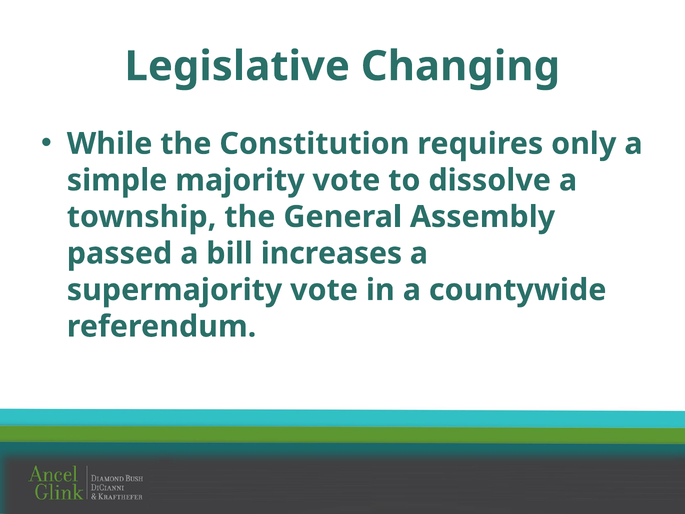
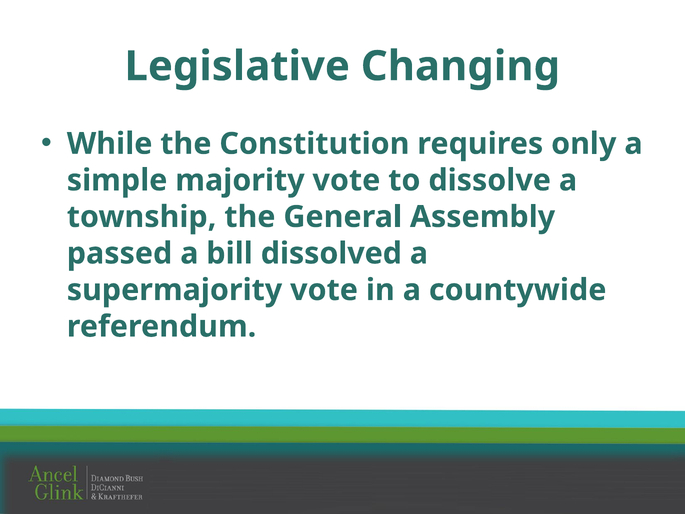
increases: increases -> dissolved
